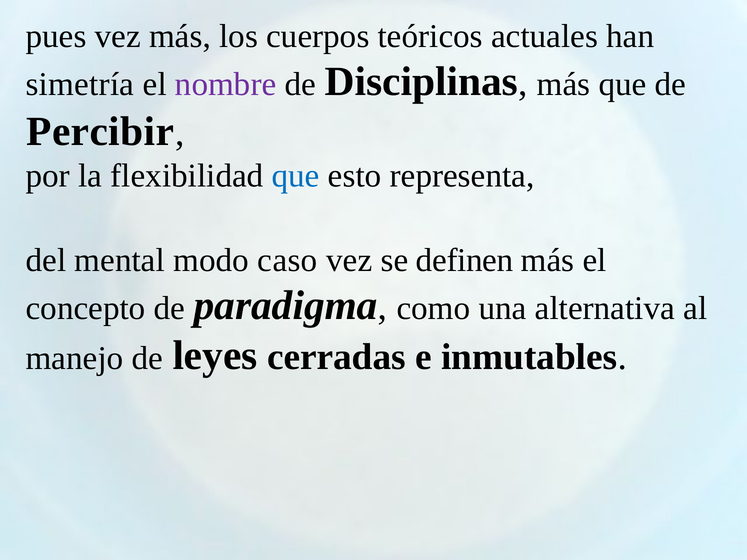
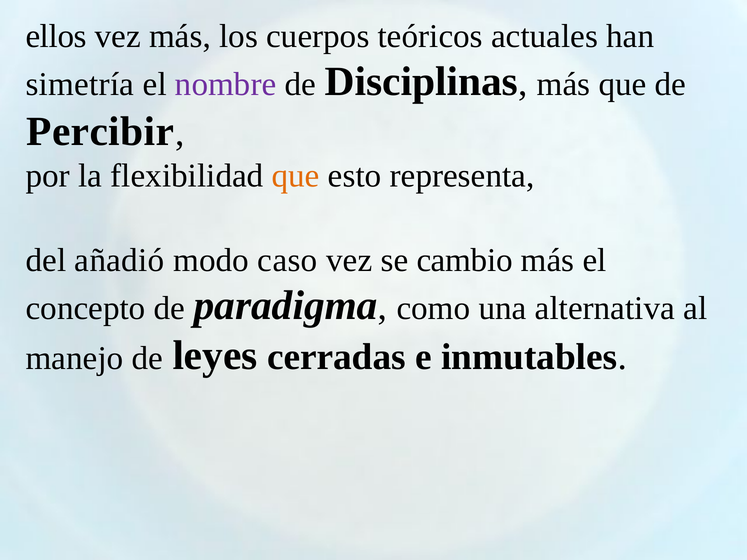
pues: pues -> ellos
que at (296, 176) colour: blue -> orange
mental: mental -> añadió
definen: definen -> cambio
